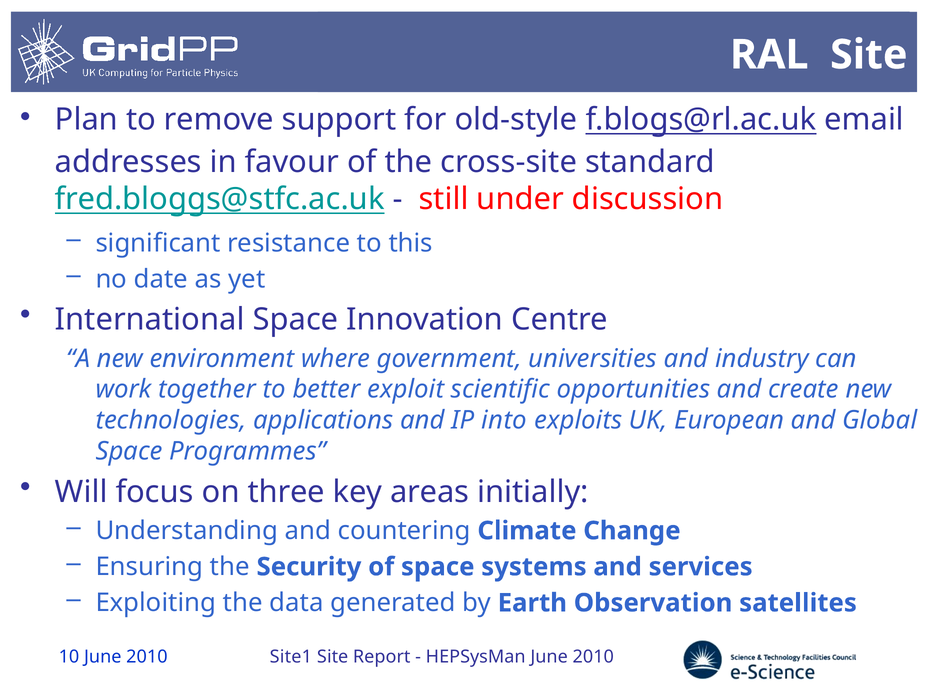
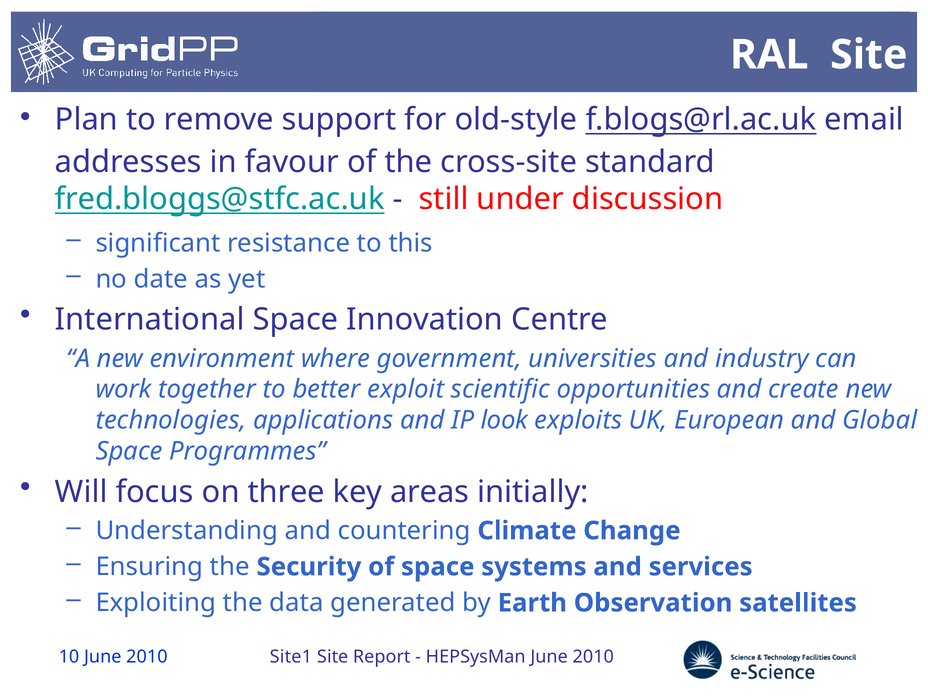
into: into -> look
